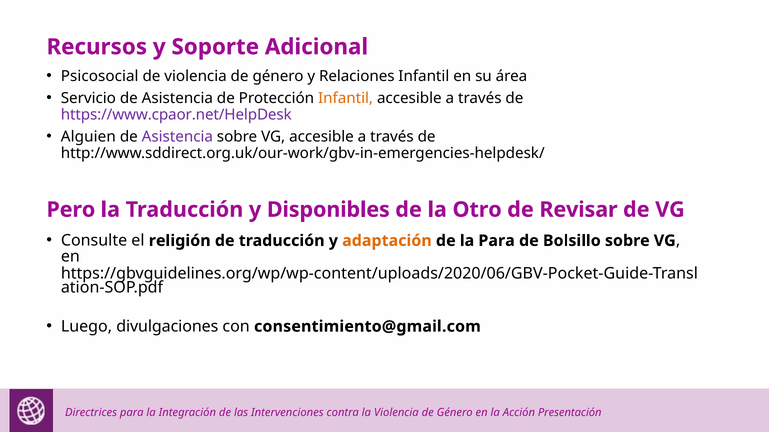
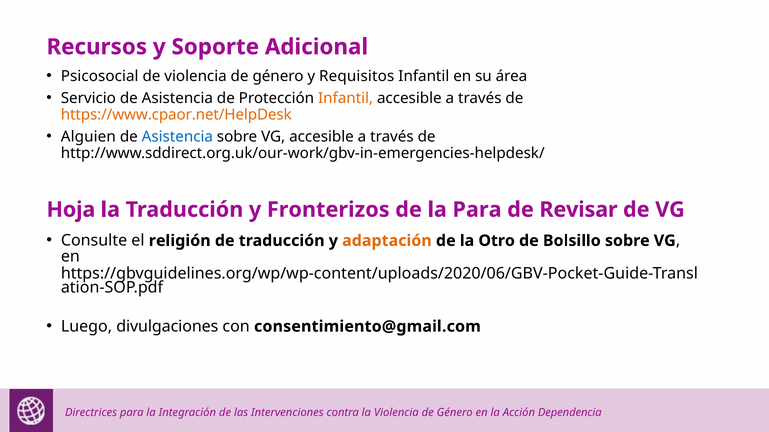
Relaciones: Relaciones -> Requisitos
https://www.cpaor.net/HelpDesk colour: purple -> orange
Asistencia at (177, 137) colour: purple -> blue
Pero: Pero -> Hoja
Disponibles: Disponibles -> Fronterizos
la Otro: Otro -> Para
la Para: Para -> Otro
Presentación: Presentación -> Dependencia
